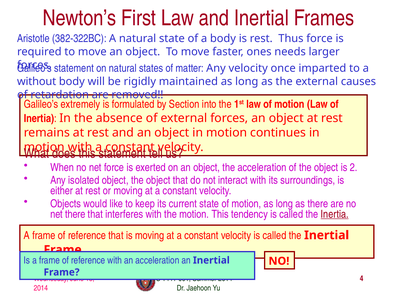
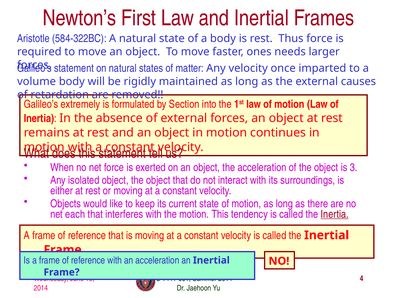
382-322BC: 382-322BC -> 584-322BC
without: without -> volume
2: 2 -> 3
net there: there -> each
